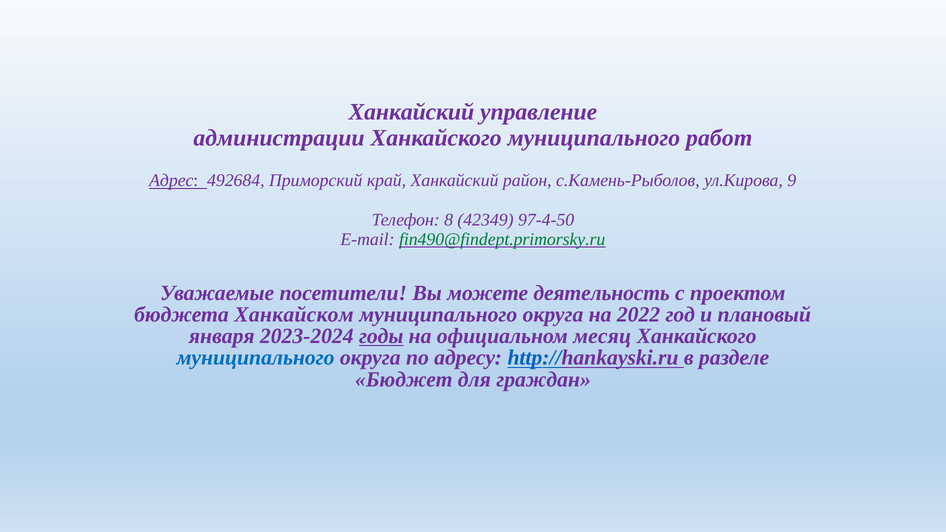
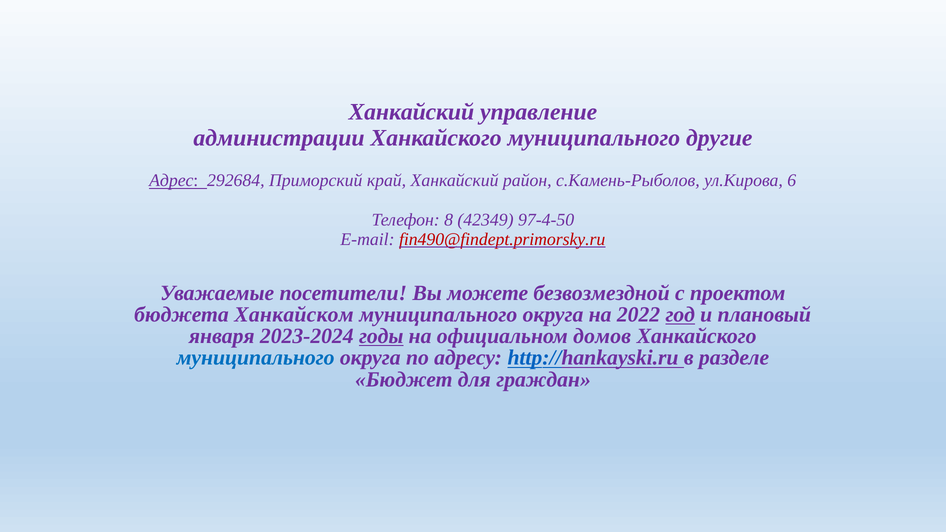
работ: работ -> другие
492684: 492684 -> 292684
9: 9 -> 6
fin490@findept.primorsky.ru colour: green -> red
деятельность: деятельность -> безвозмездной
год underline: none -> present
месяц: месяц -> домов
